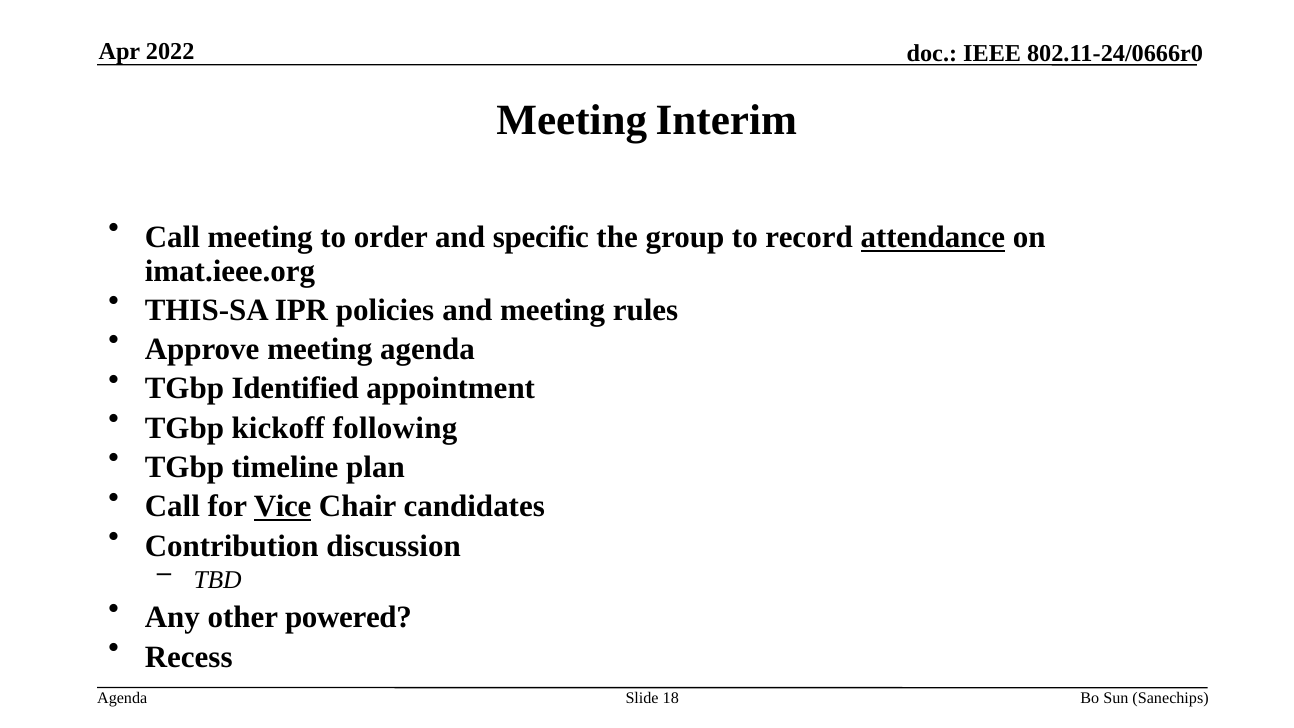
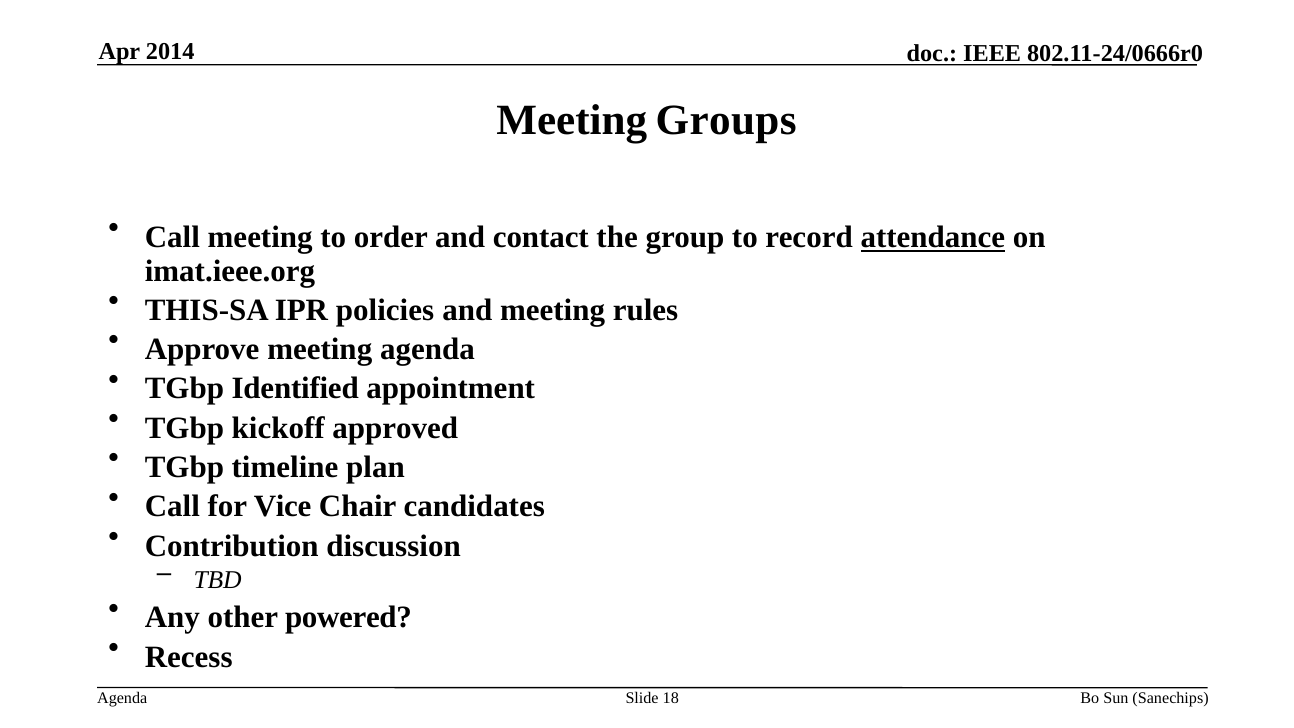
2022: 2022 -> 2014
Interim: Interim -> Groups
specific: specific -> contact
following: following -> approved
Vice underline: present -> none
